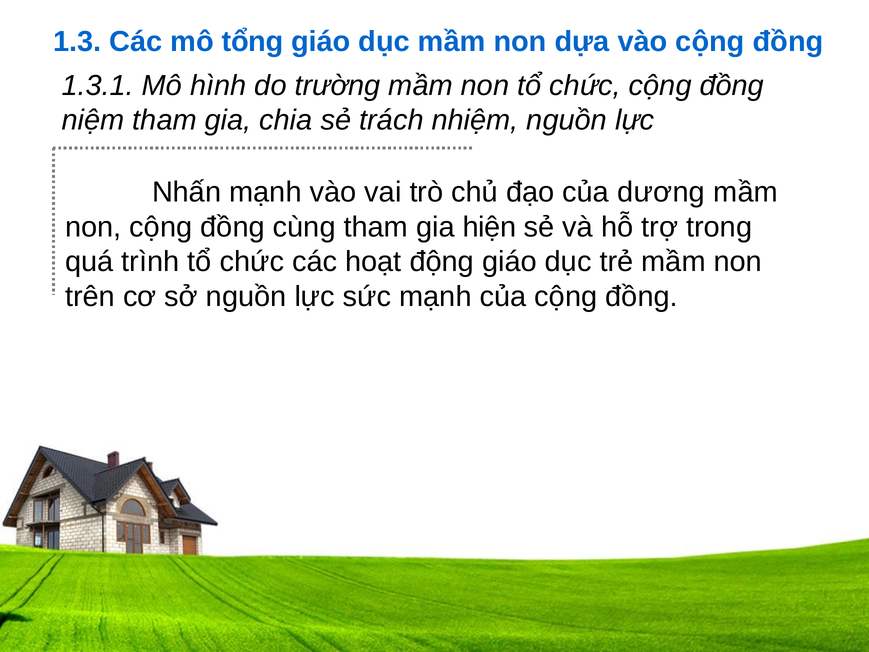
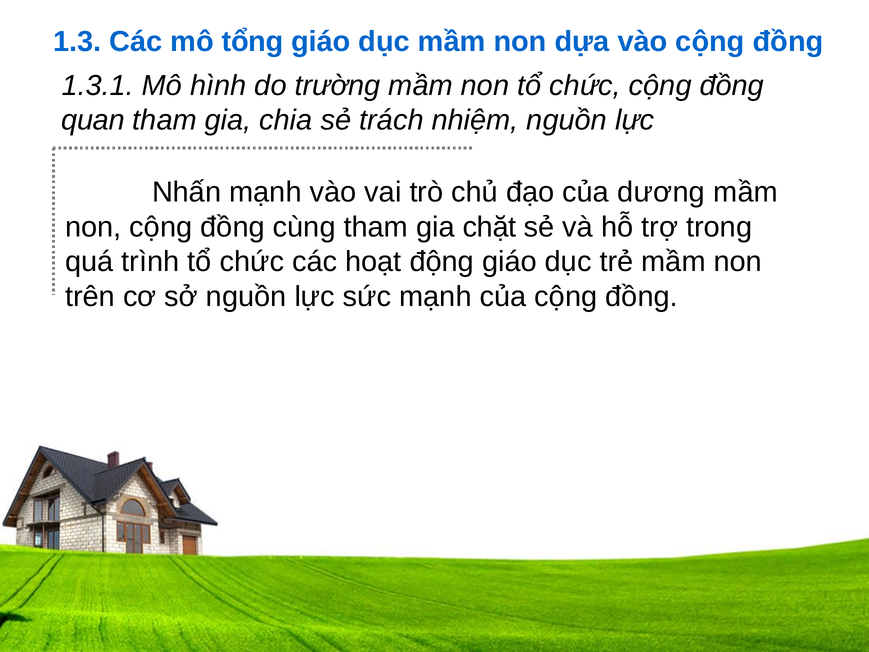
niệm: niệm -> quan
hiện: hiện -> chặt
